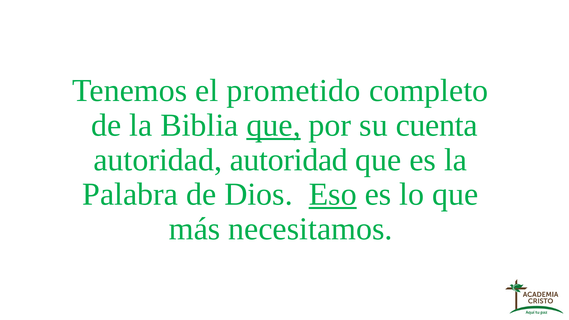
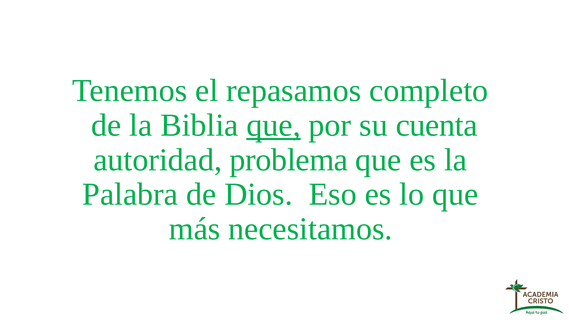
prometido: prometido -> repasamos
autoridad autoridad: autoridad -> problema
Eso underline: present -> none
